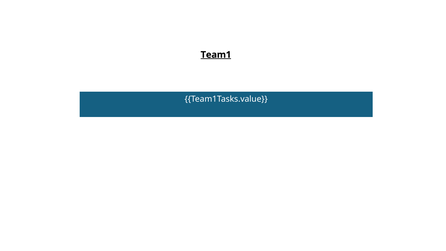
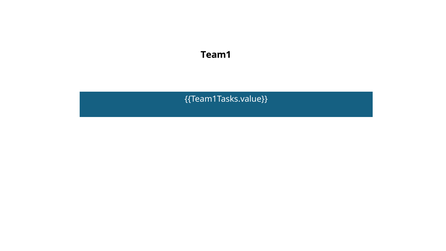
Team1 underline: present -> none
